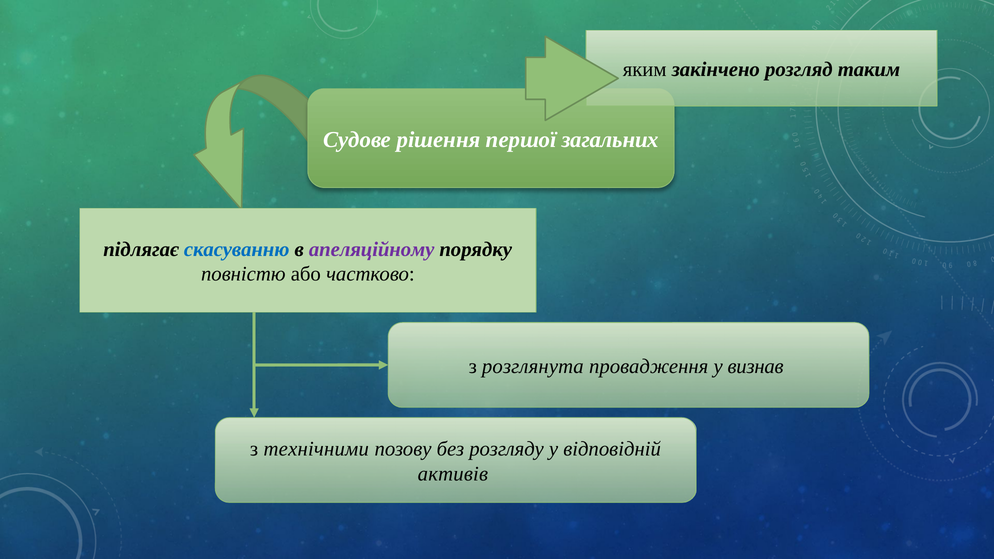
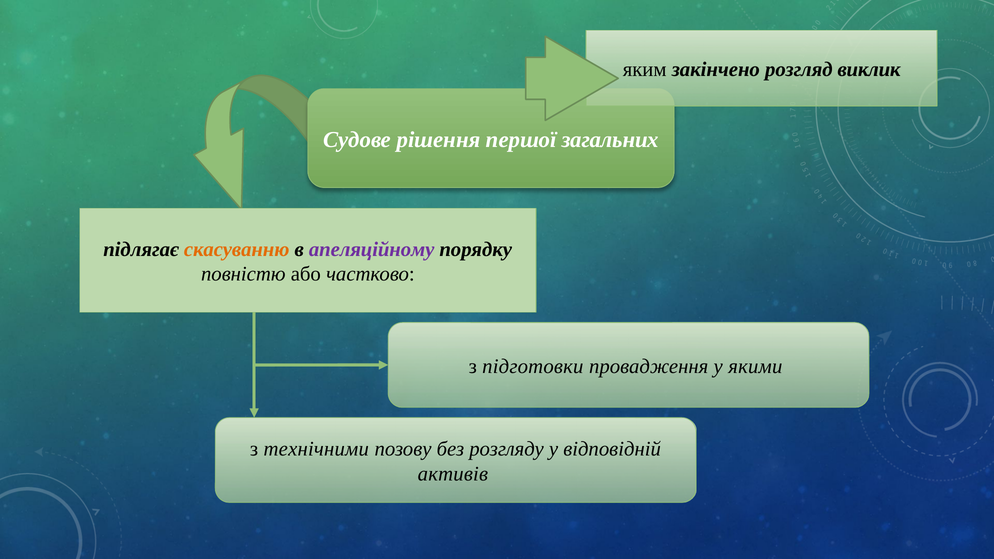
таким: таким -> виклик
скасуванню colour: blue -> orange
розглянута: розглянута -> підготовки
визнав: визнав -> якими
